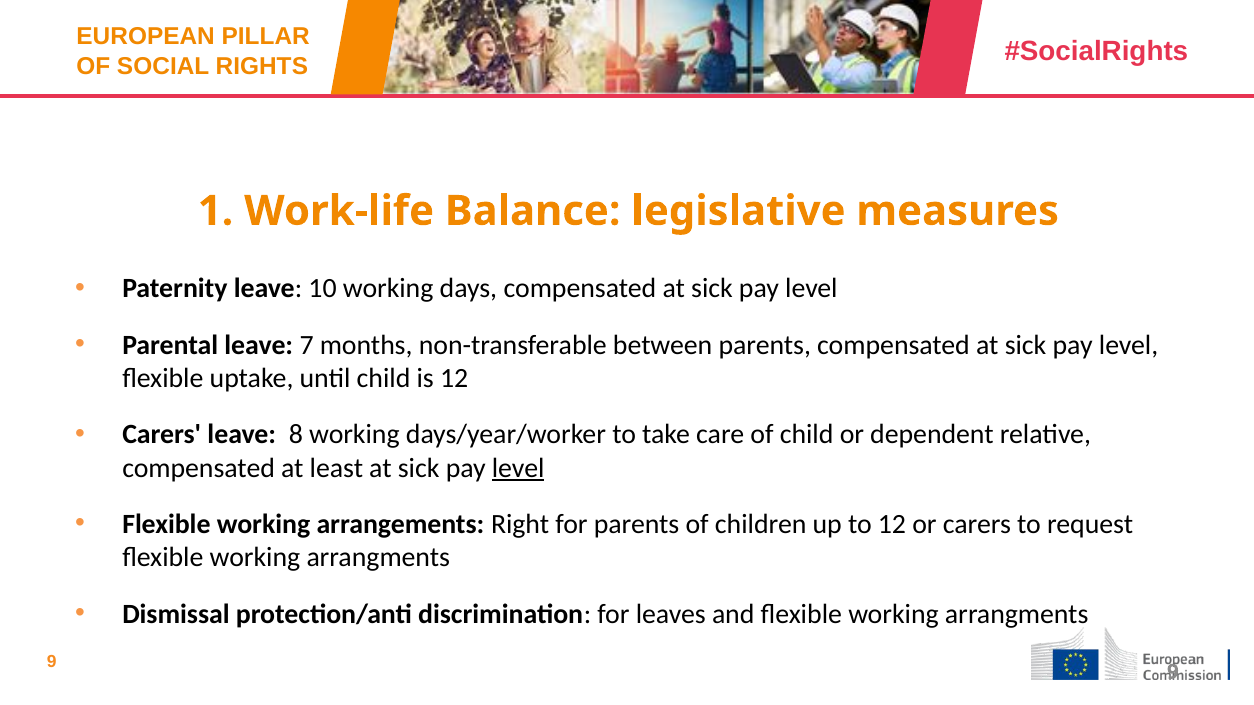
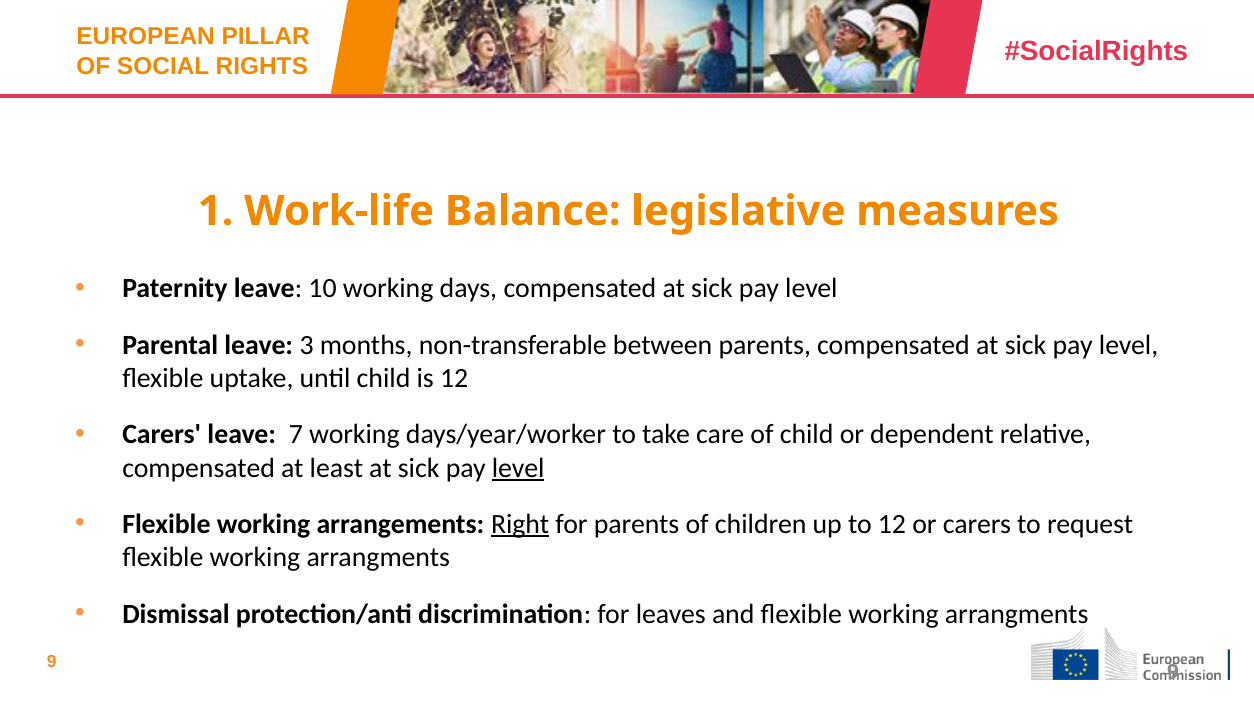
7: 7 -> 3
8: 8 -> 7
Right underline: none -> present
